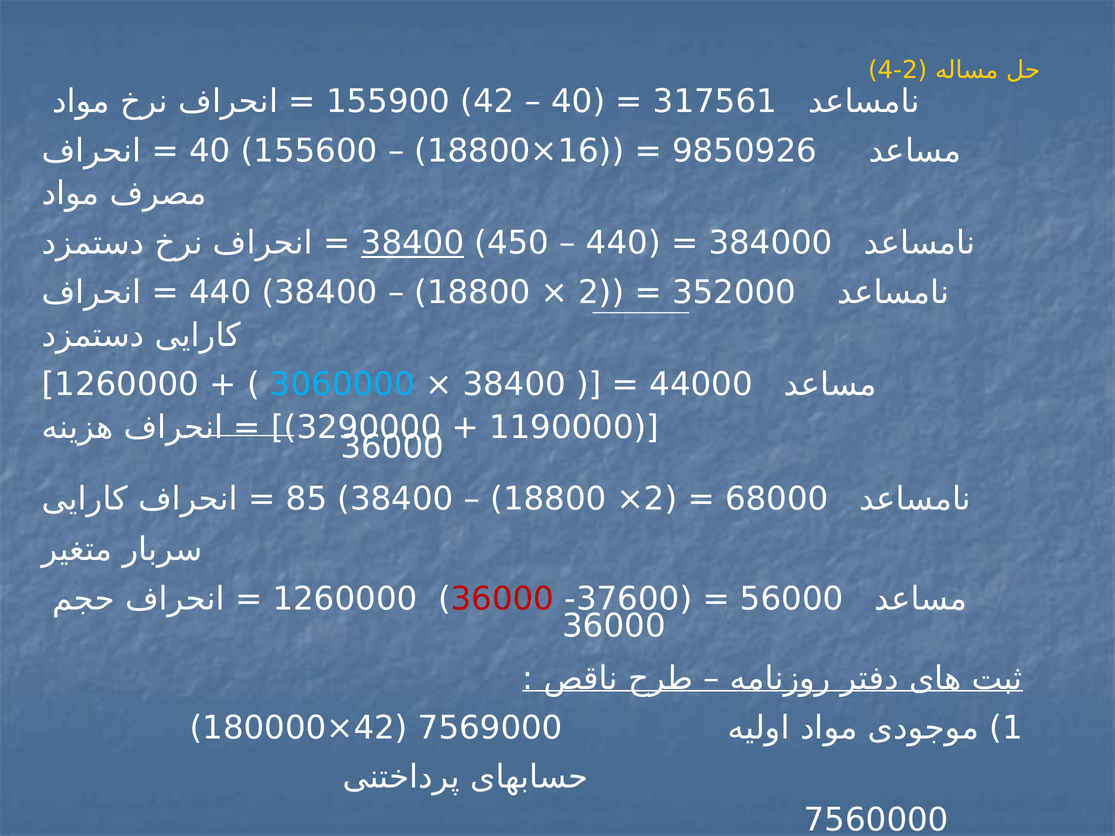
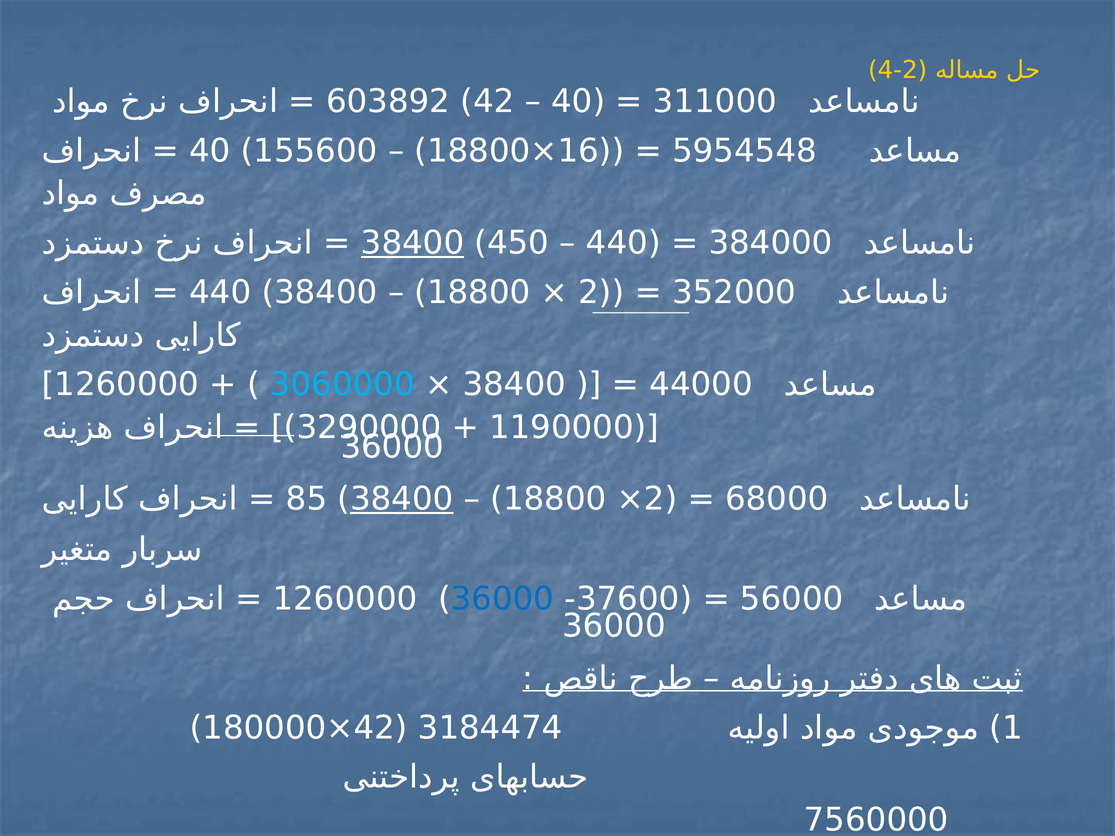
155900: 155900 -> 603892
317561: 317561 -> 311000
9850926: 9850926 -> 5954548
38400 at (402, 499) underline: none -> present
36000 at (502, 599) colour: red -> blue
7569000: 7569000 -> 3184474
